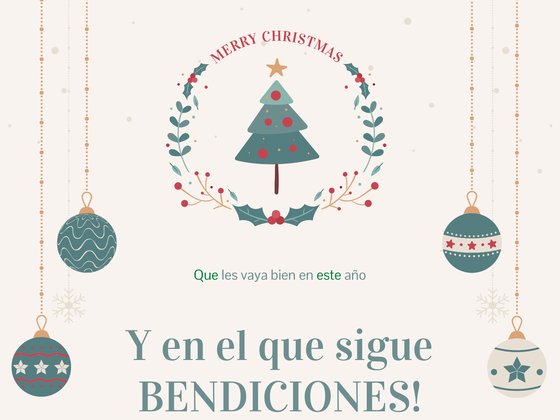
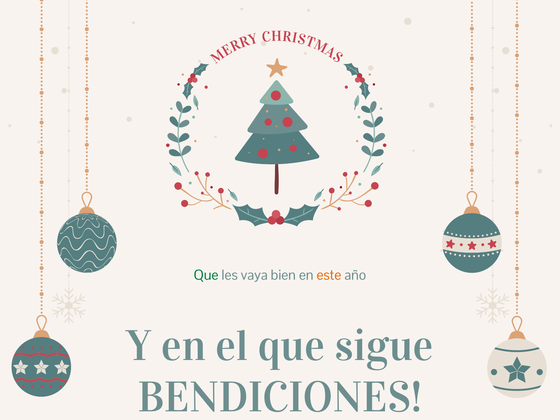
este colour: green -> orange
